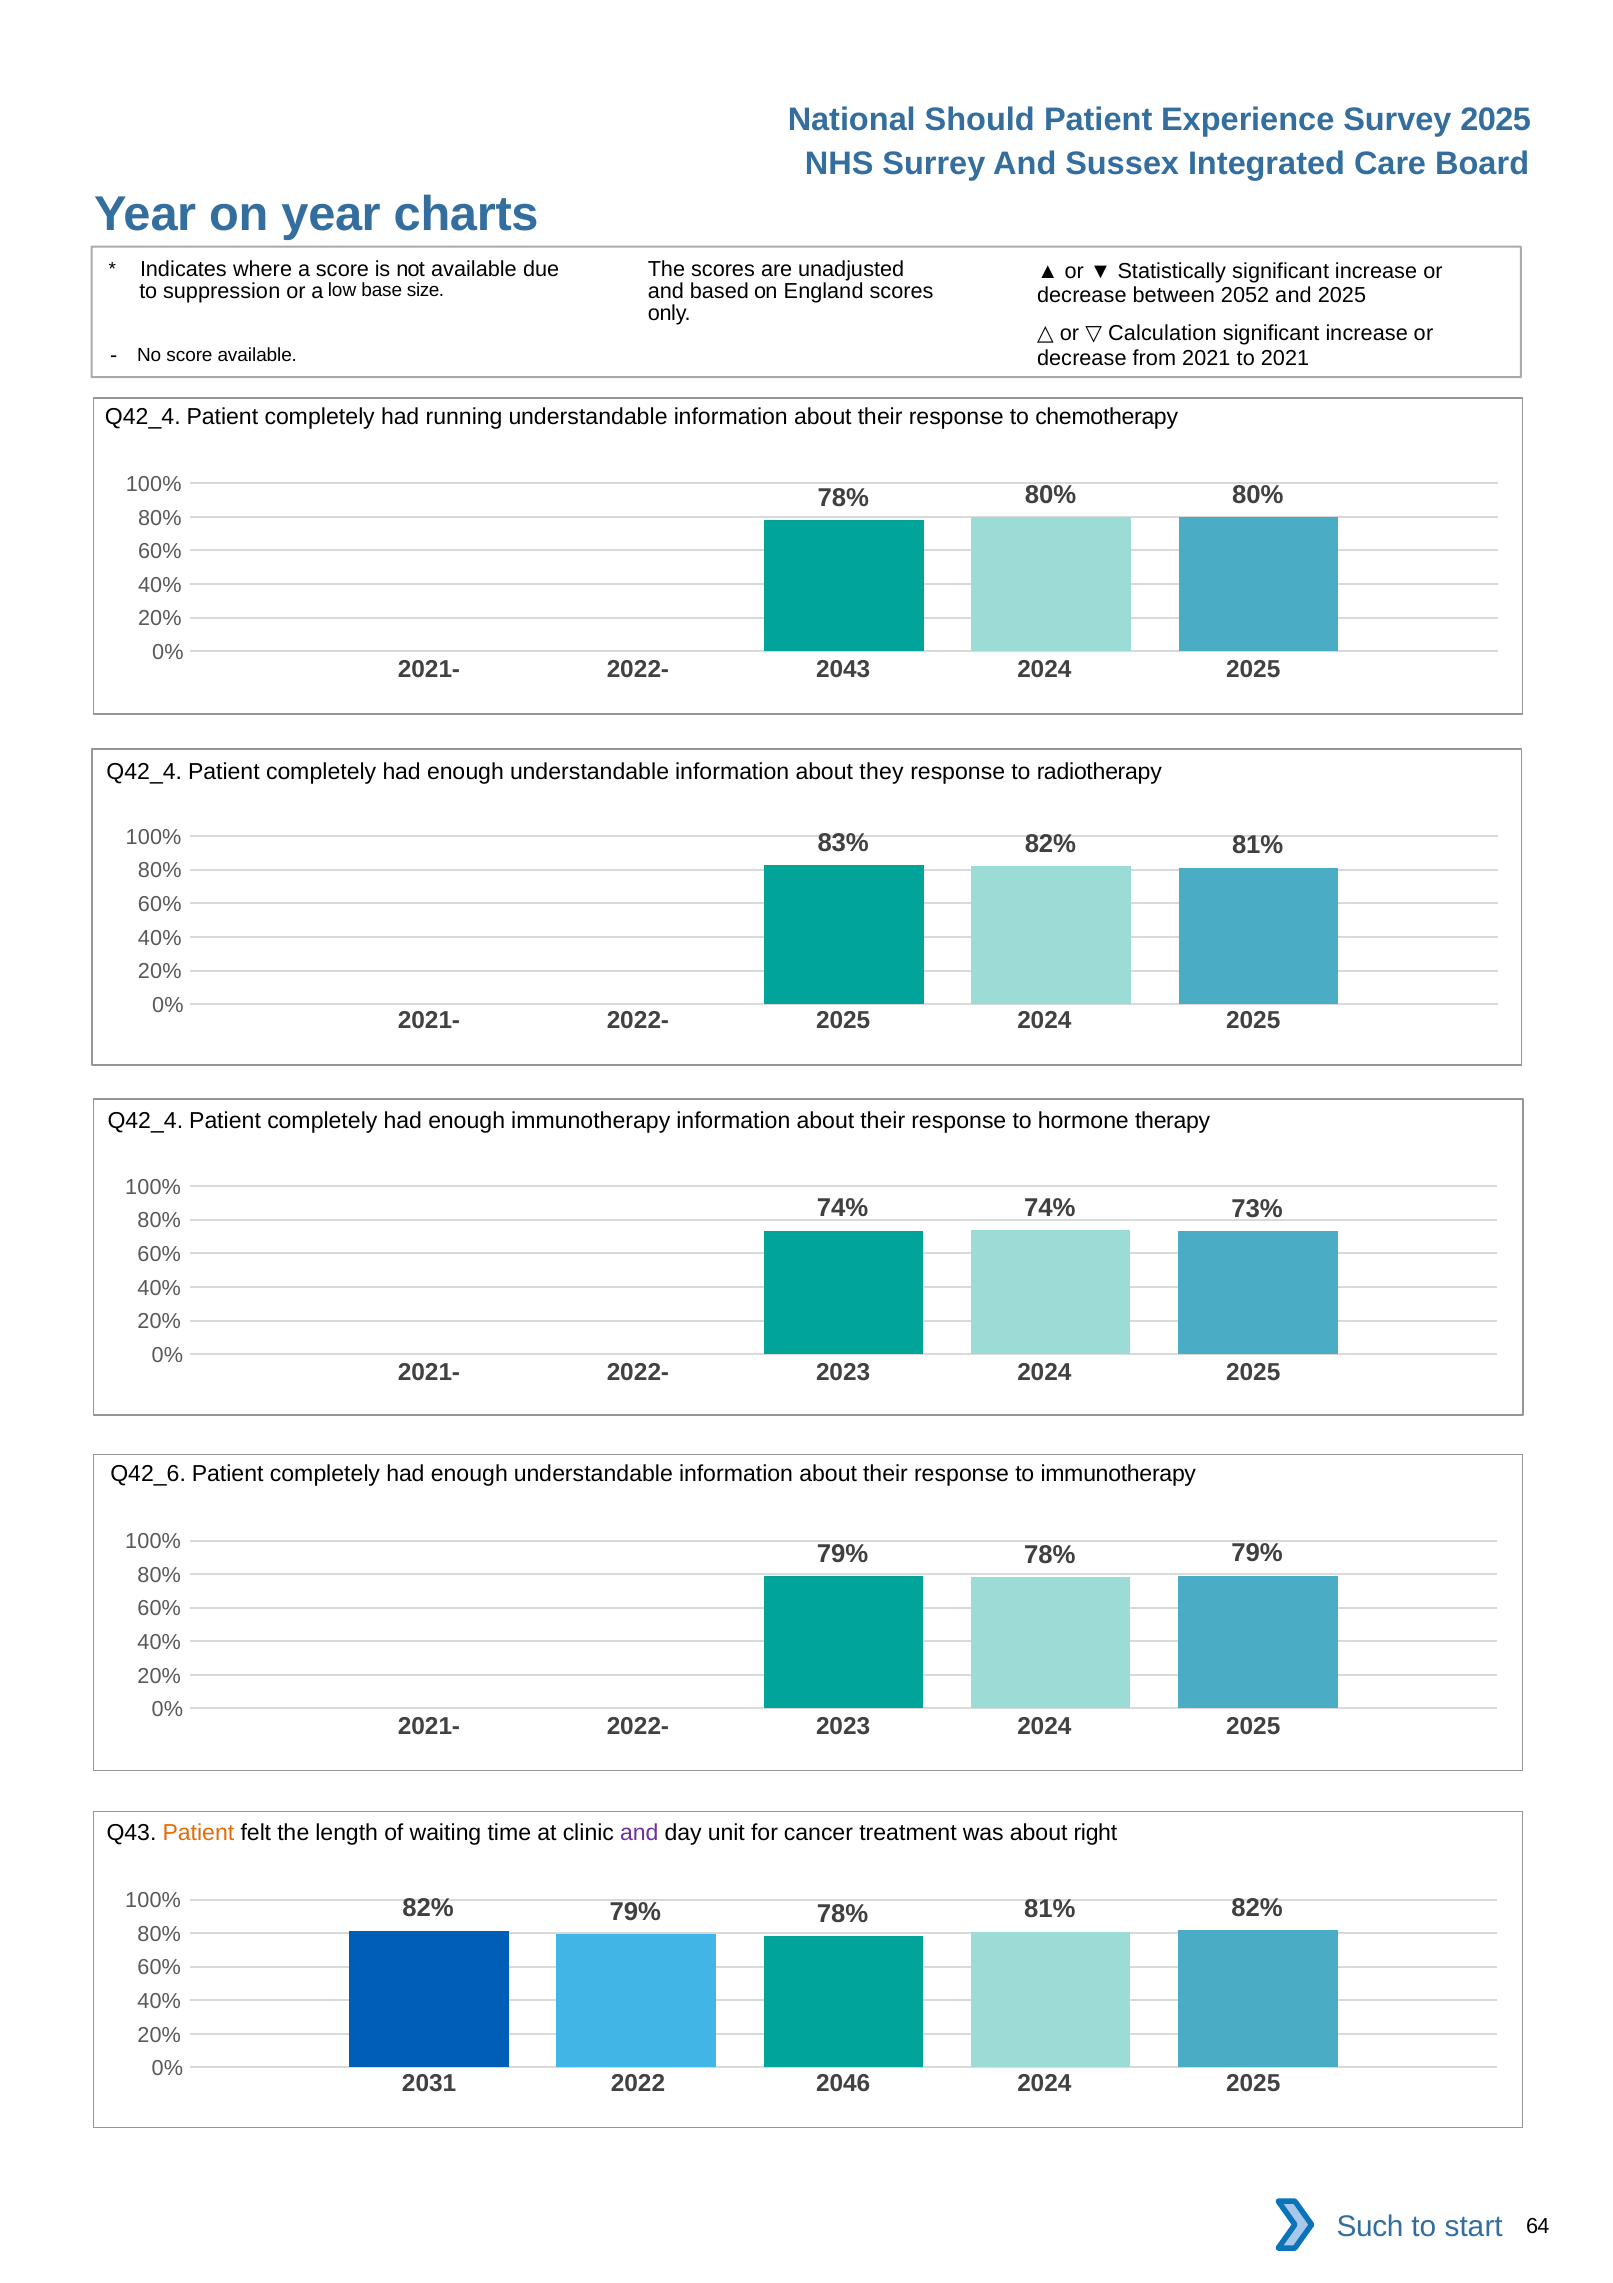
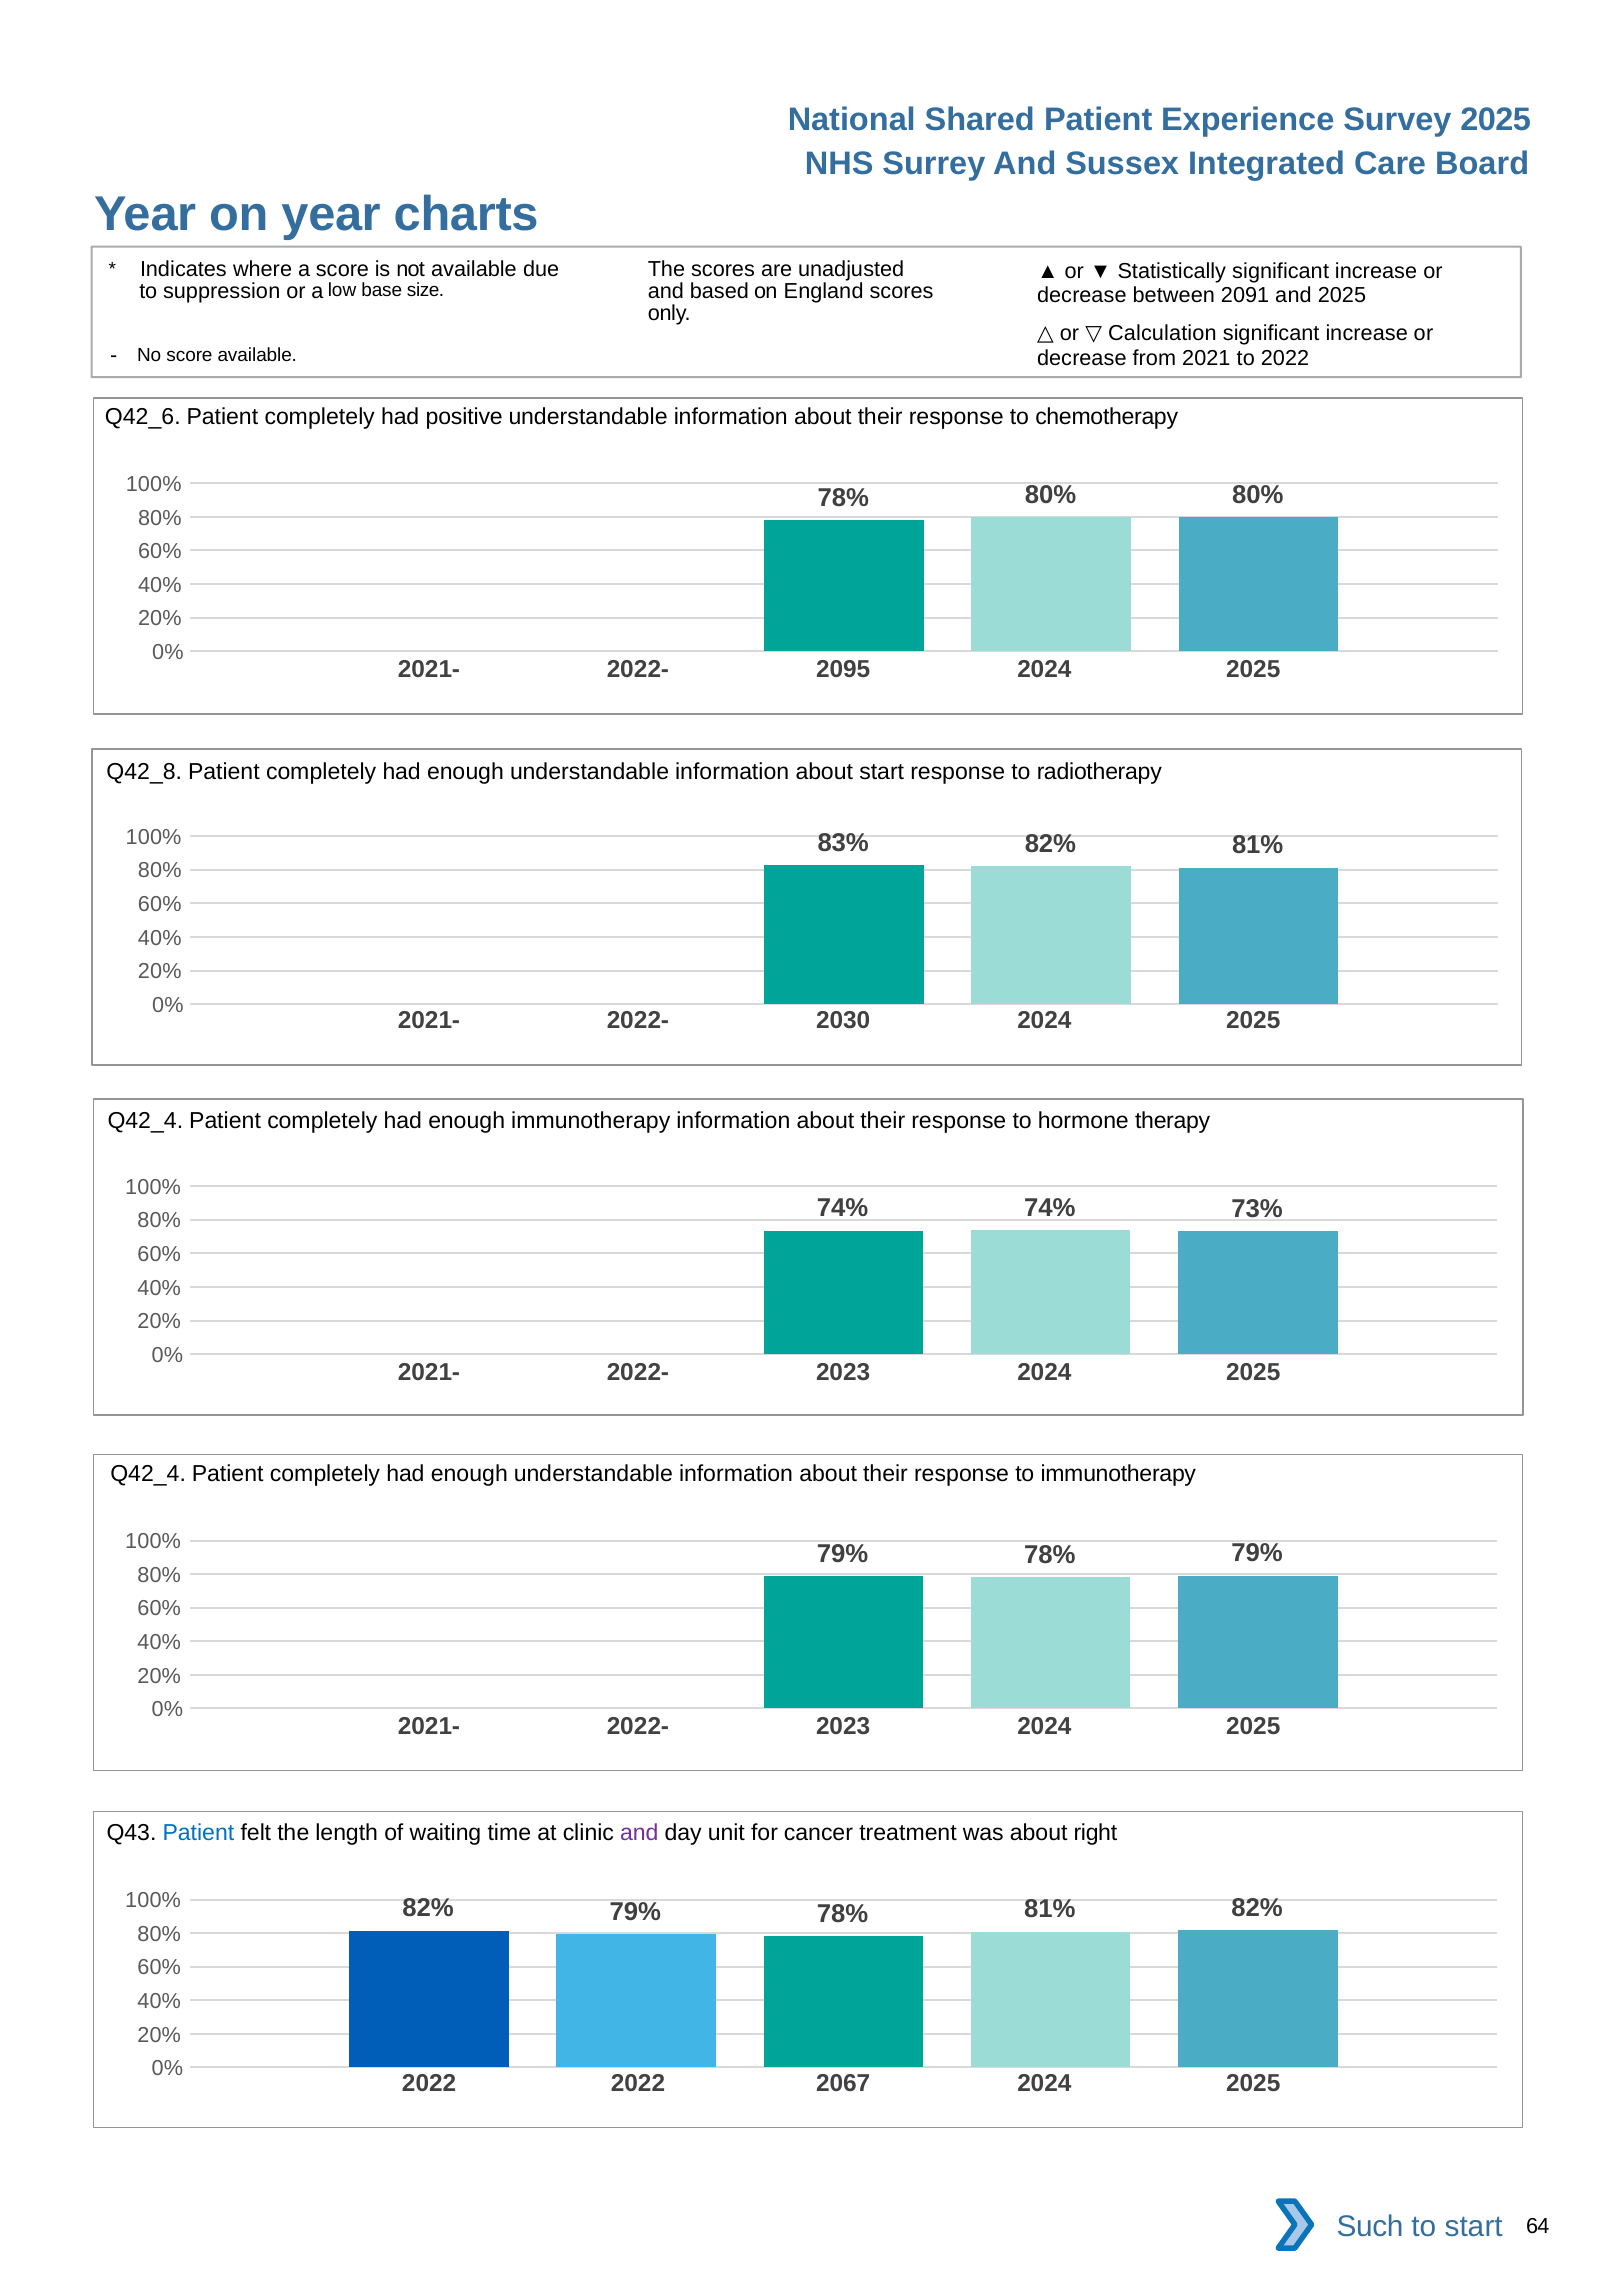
Should: Should -> Shared
2052: 2052 -> 2091
to 2021: 2021 -> 2022
Q42_4 at (143, 417): Q42_4 -> Q42_6
running: running -> positive
2043: 2043 -> 2095
Q42_4 at (144, 772): Q42_4 -> Q42_8
about they: they -> start
2022- 2025: 2025 -> 2030
Q42_6 at (148, 1474): Q42_6 -> Q42_4
Patient at (198, 1832) colour: orange -> blue
2031 at (429, 2084): 2031 -> 2022
2046: 2046 -> 2067
